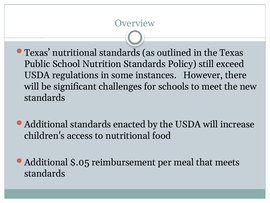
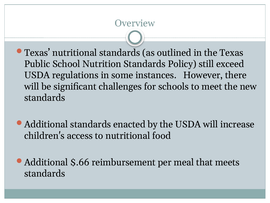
$.05: $.05 -> $.66
